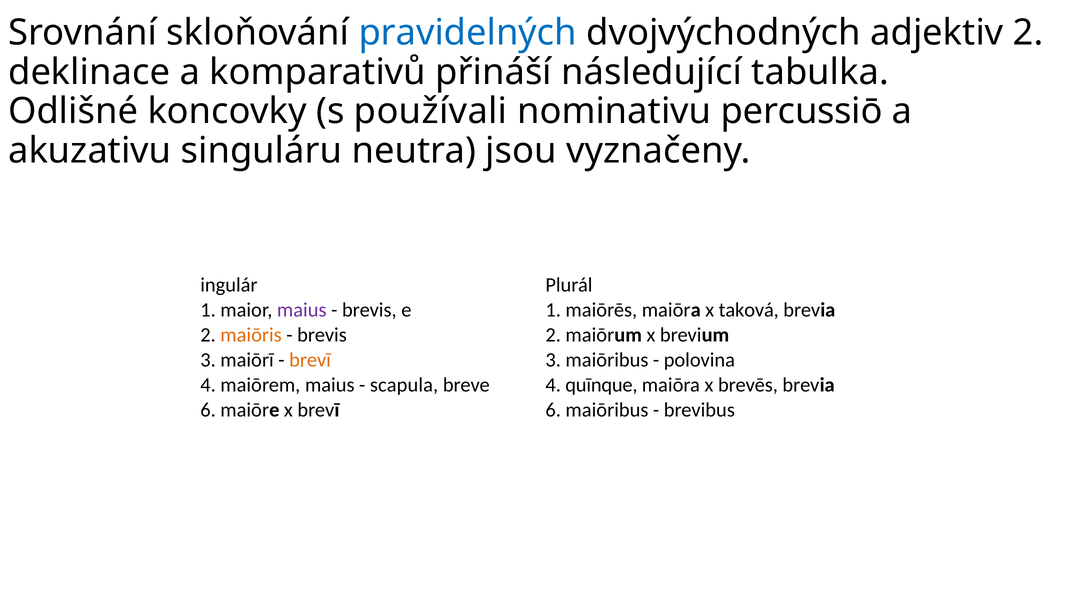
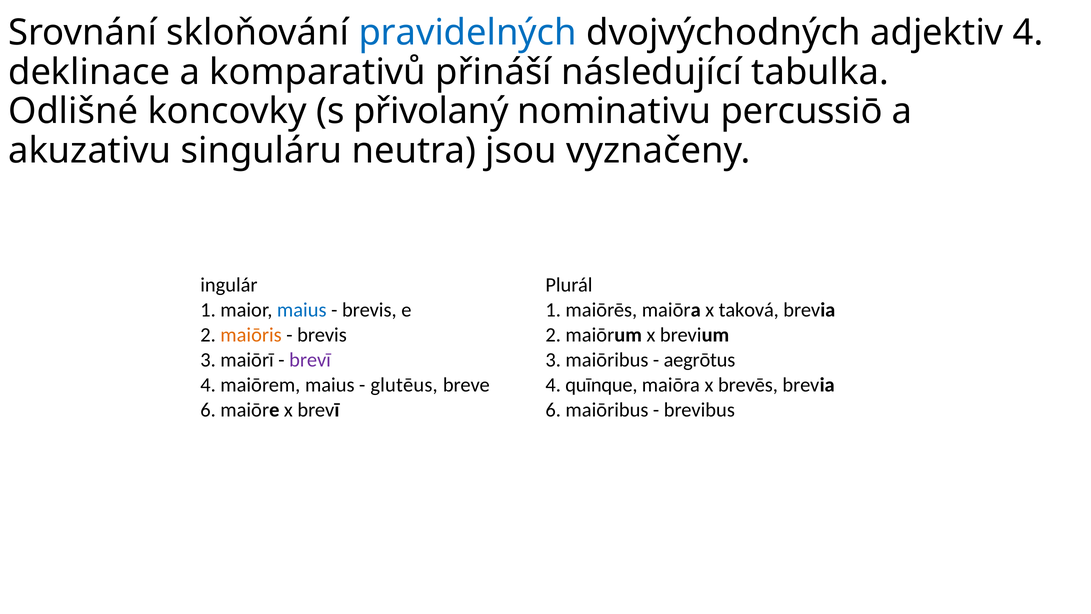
adjektiv 2: 2 -> 4
používali: používali -> přivolaný
maius at (302, 310) colour: purple -> blue
brevī at (310, 360) colour: orange -> purple
polovina: polovina -> aegrōtus
scapula: scapula -> glutēus
